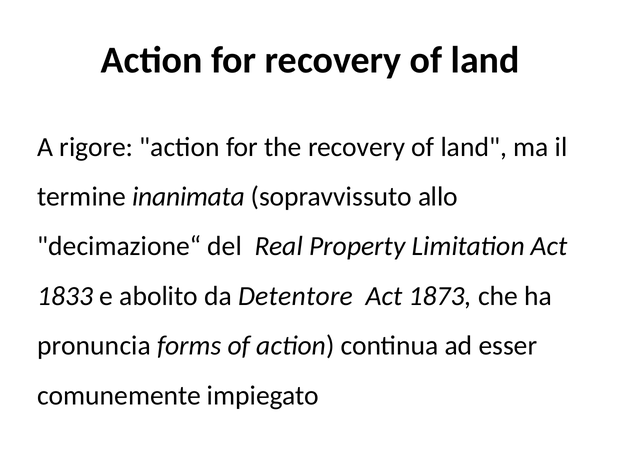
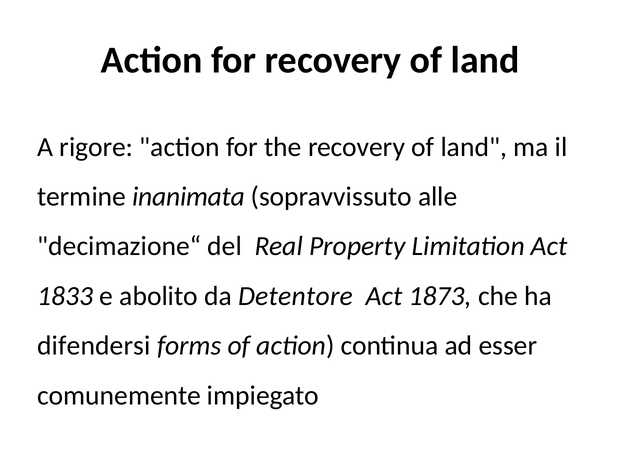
allo: allo -> alle
pronuncia: pronuncia -> difendersi
